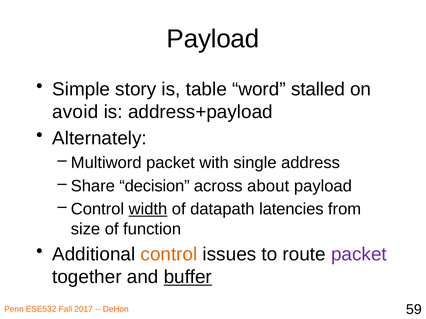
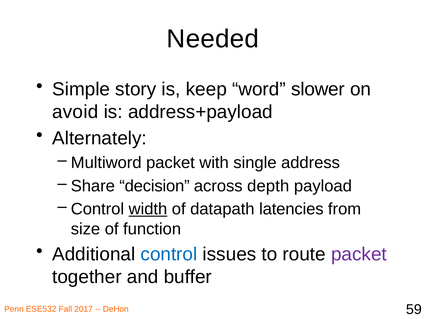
Payload at (213, 39): Payload -> Needed
table: table -> keep
stalled: stalled -> slower
about: about -> depth
control at (169, 255) colour: orange -> blue
buffer underline: present -> none
